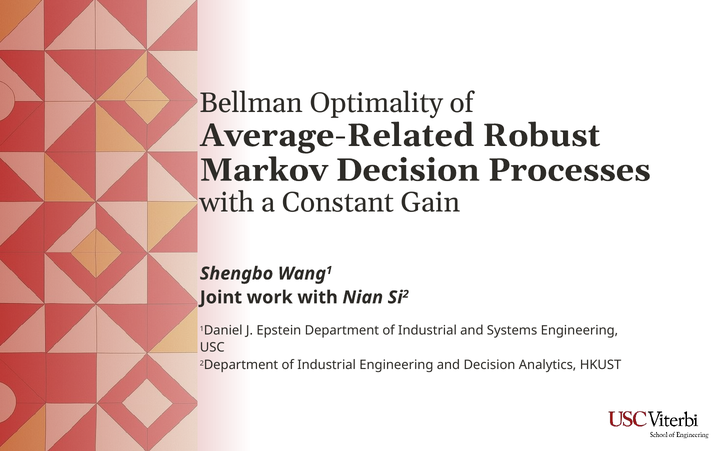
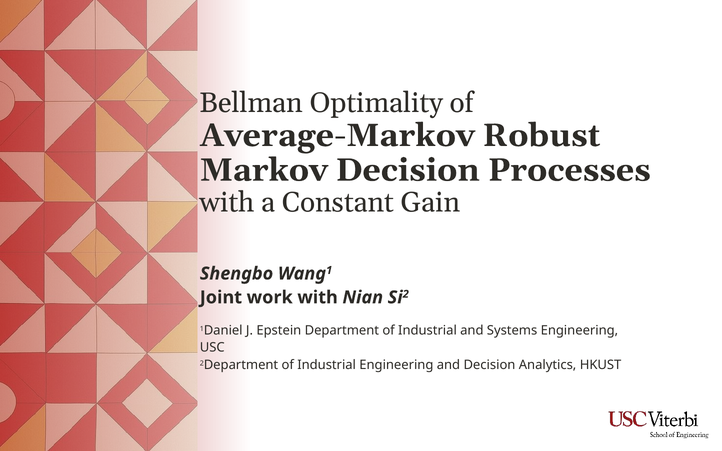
Average-Related: Average-Related -> Average-Markov
